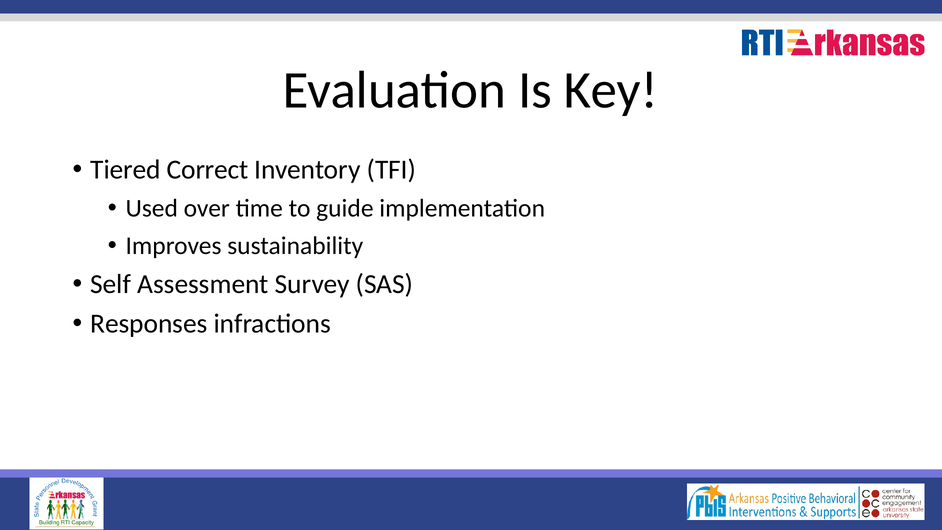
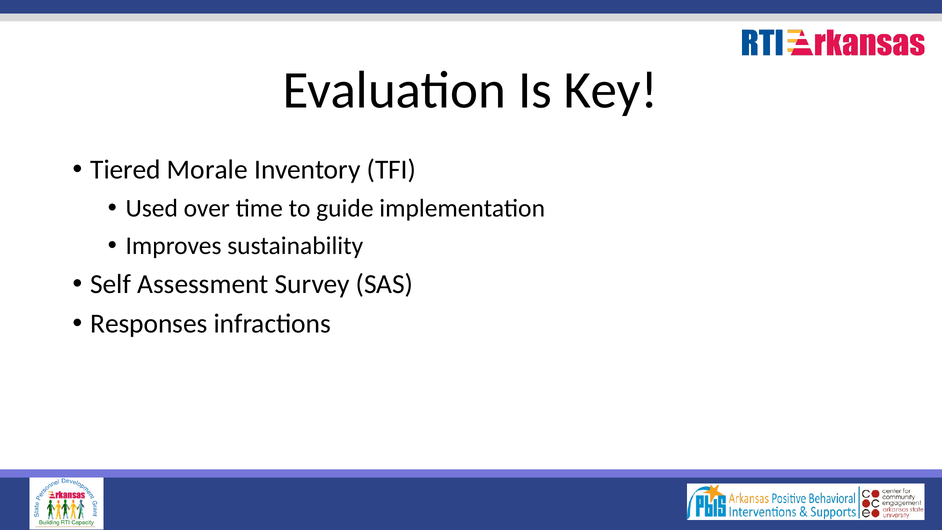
Correct: Correct -> Morale
